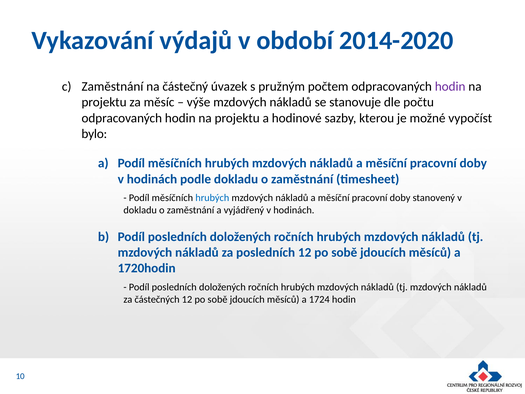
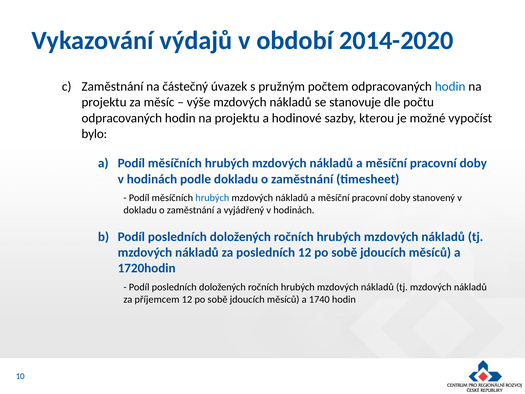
hodin at (450, 86) colour: purple -> blue
částečných: částečných -> příjemcem
1724: 1724 -> 1740
